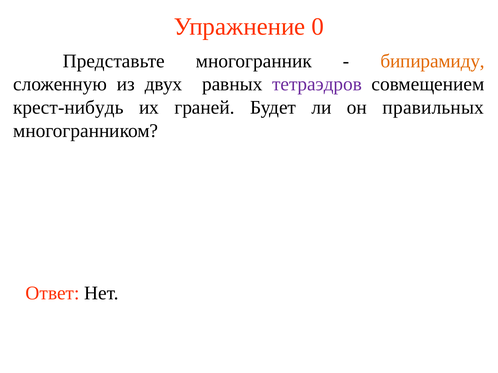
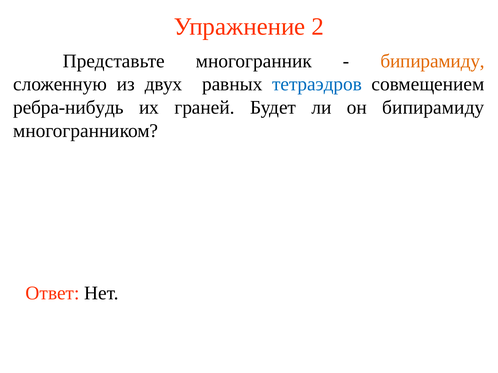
0: 0 -> 2
тетраэдров colour: purple -> blue
крест-нибудь: крест-нибудь -> ребра-нибудь
он правильных: правильных -> бипирамиду
